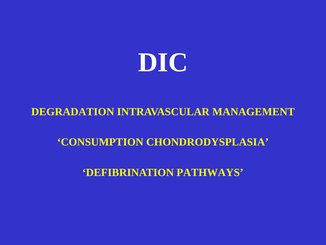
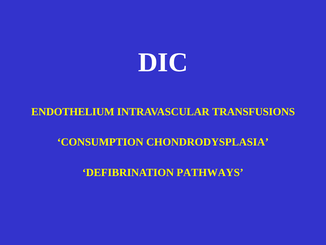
DEGRADATION: DEGRADATION -> ENDOTHELIUM
MANAGEMENT: MANAGEMENT -> TRANSFUSIONS
